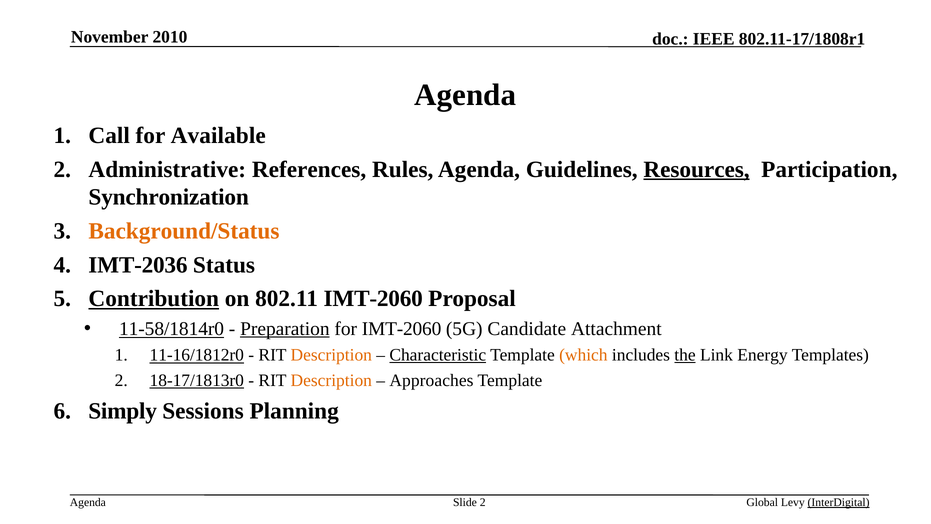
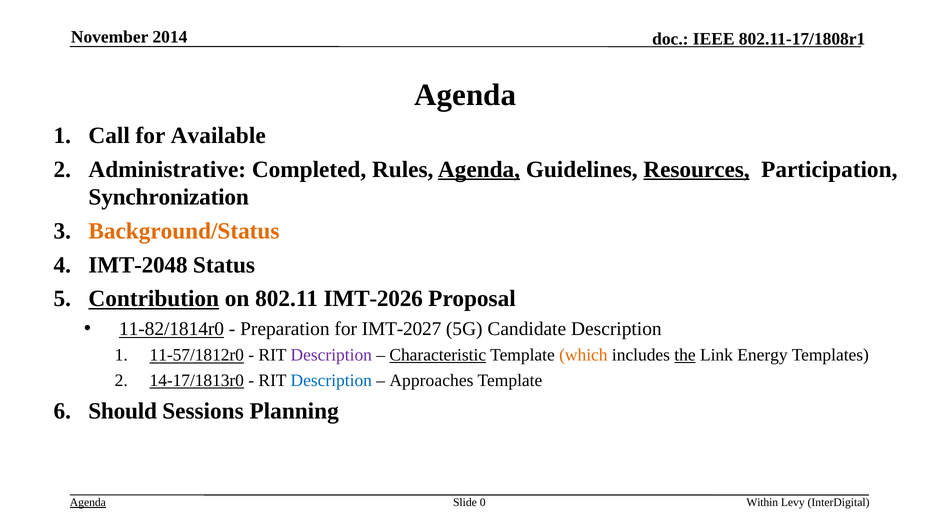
2010: 2010 -> 2014
References: References -> Completed
Agenda at (479, 169) underline: none -> present
IMT-2036: IMT-2036 -> IMT-2048
802.11 IMT-2060: IMT-2060 -> IMT-2026
11-58/1814r0: 11-58/1814r0 -> 11-82/1814r0
Preparation underline: present -> none
for IMT-2060: IMT-2060 -> IMT-2027
Candidate Attachment: Attachment -> Description
11-16/1812r0: 11-16/1812r0 -> 11-57/1812r0
Description at (331, 355) colour: orange -> purple
18-17/1813r0: 18-17/1813r0 -> 14-17/1813r0
Description at (331, 380) colour: orange -> blue
Simply: Simply -> Should
Agenda at (88, 502) underline: none -> present
Slide 2: 2 -> 0
Global: Global -> Within
InterDigital underline: present -> none
